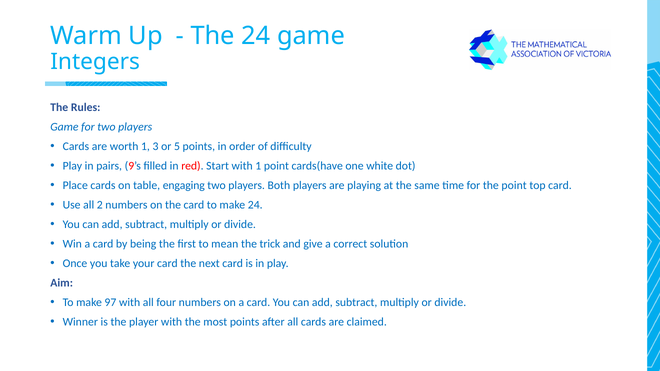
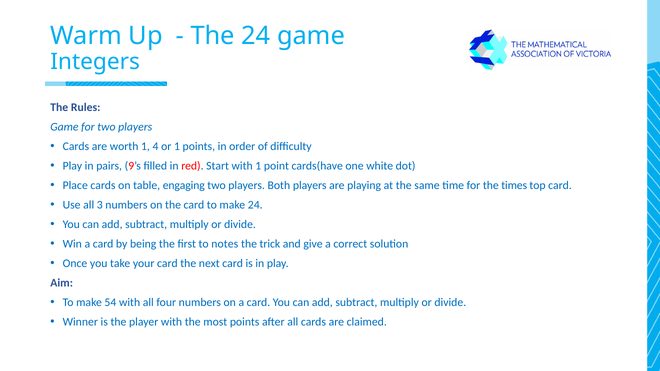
3: 3 -> 4
or 5: 5 -> 1
the point: point -> times
2: 2 -> 3
mean: mean -> notes
97: 97 -> 54
